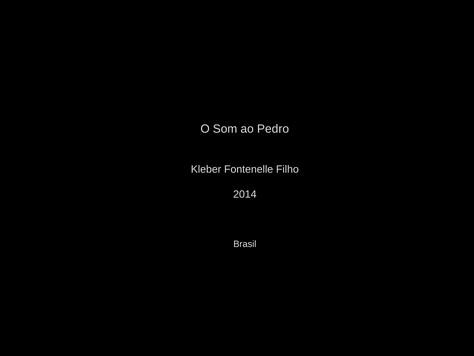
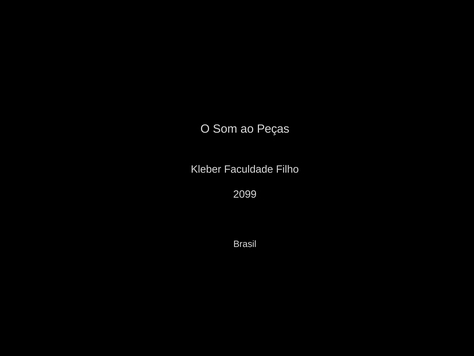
Pedro: Pedro -> Peças
Fontenelle: Fontenelle -> Faculdade
2014: 2014 -> 2099
